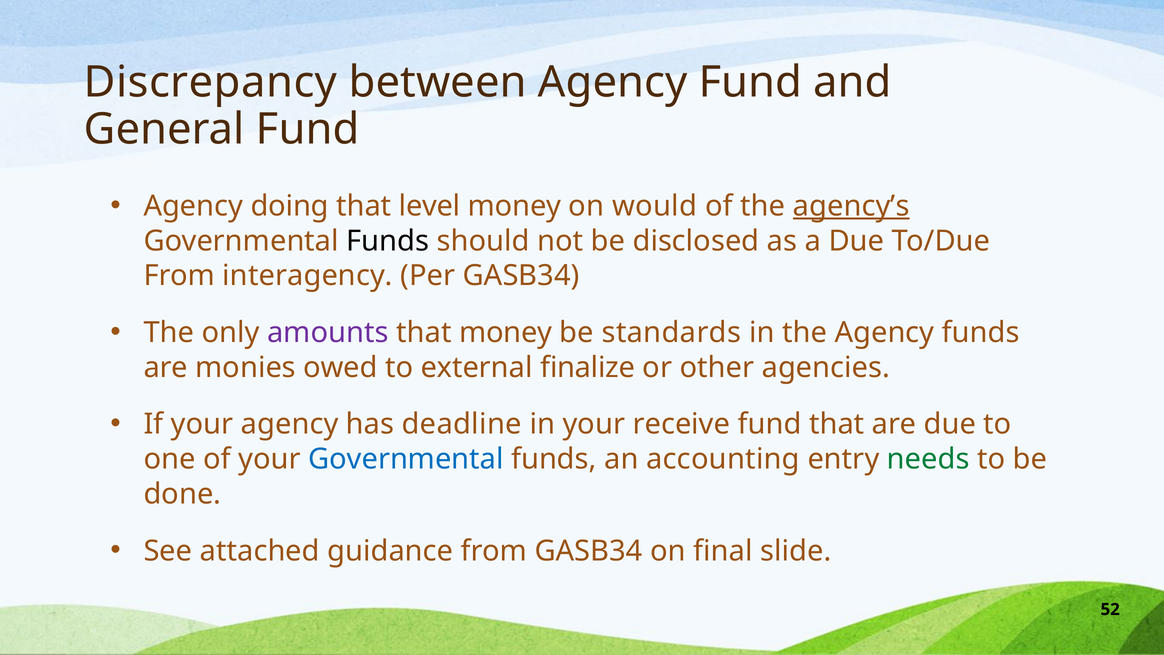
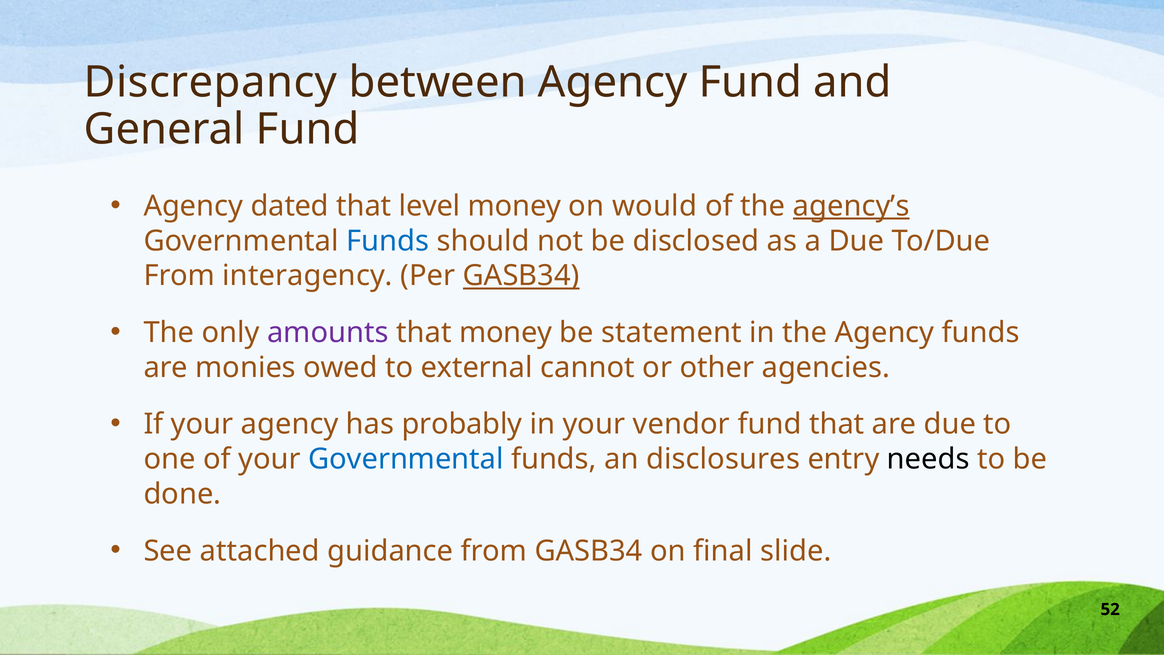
doing: doing -> dated
Funds at (388, 241) colour: black -> blue
GASB34 at (521, 276) underline: none -> present
standards: standards -> statement
finalize: finalize -> cannot
deadline: deadline -> probably
receive: receive -> vendor
accounting: accounting -> disclosures
needs colour: green -> black
